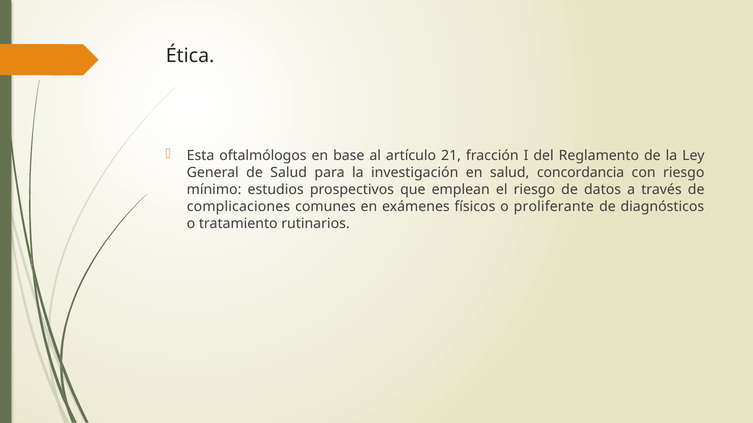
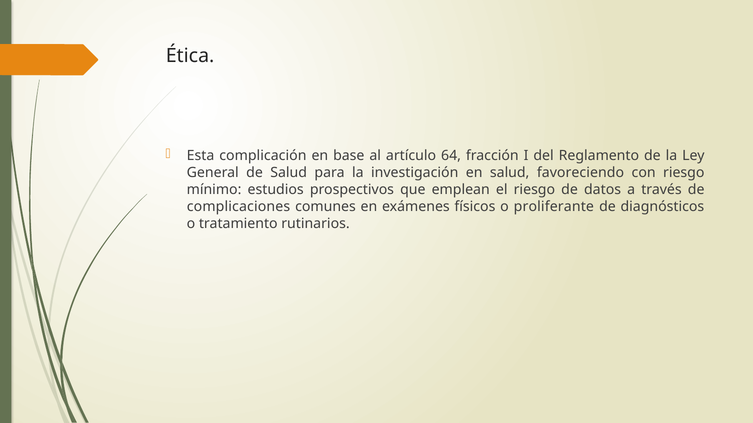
oftalmólogos: oftalmólogos -> complicación
21: 21 -> 64
concordancia: concordancia -> favoreciendo
